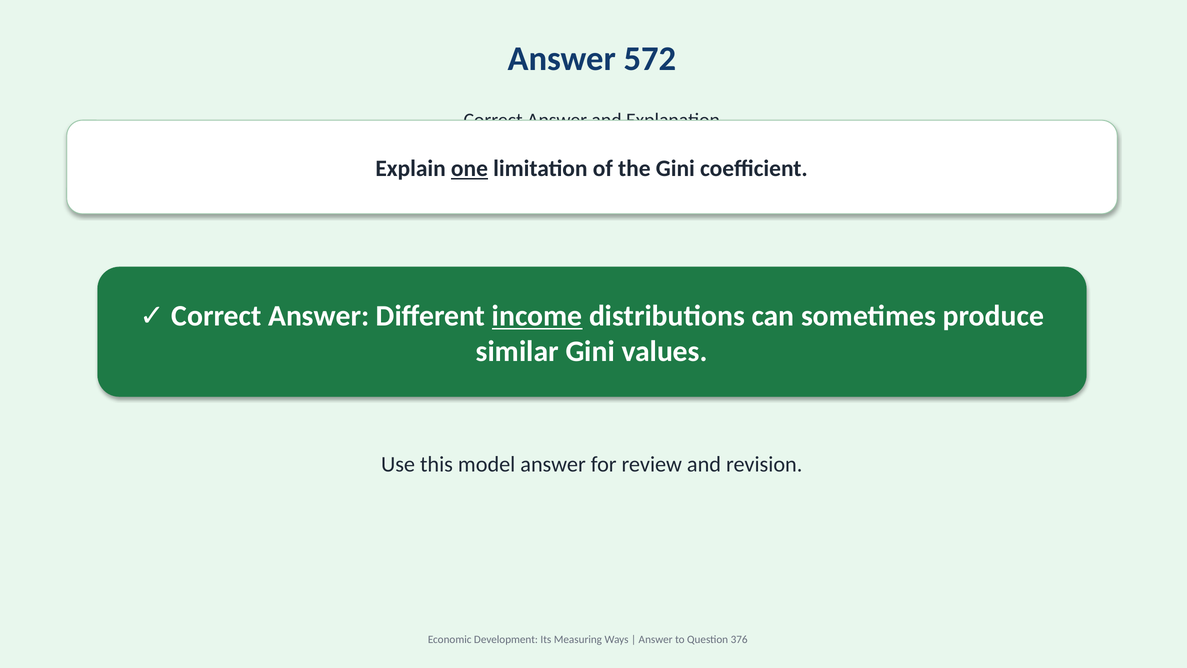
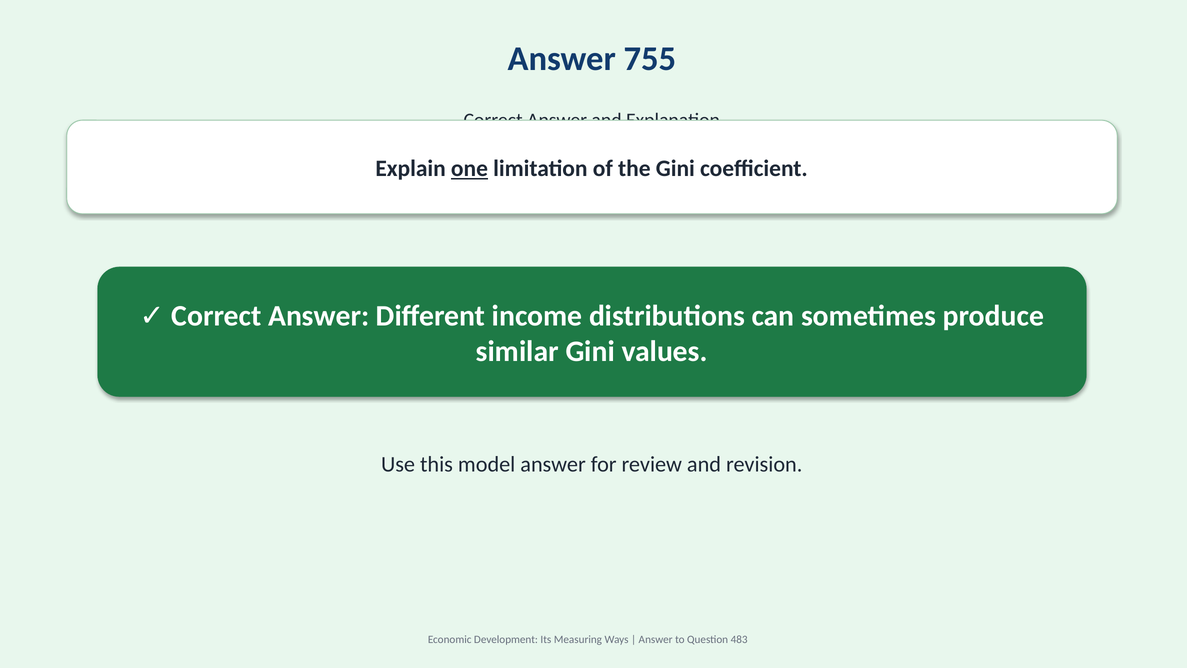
572: 572 -> 755
income underline: present -> none
376: 376 -> 483
